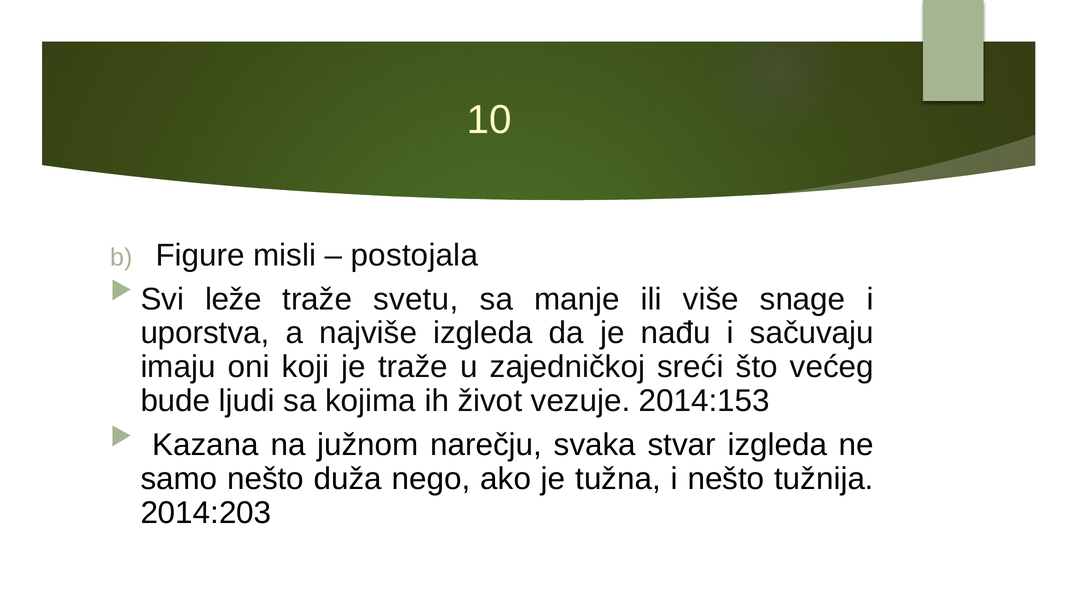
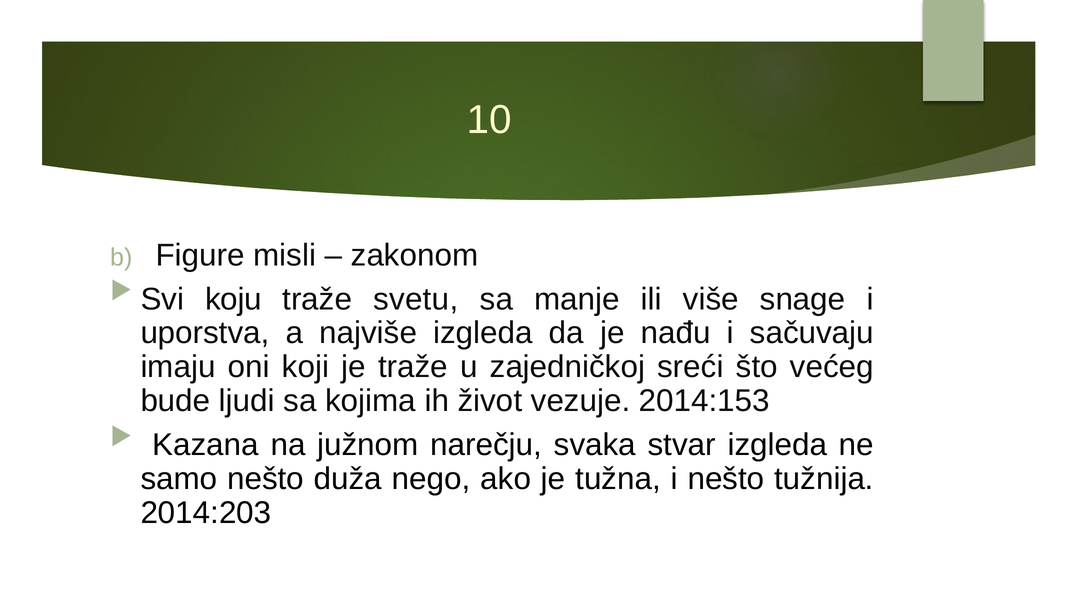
postojala: postojala -> zakonom
leže: leže -> koju
